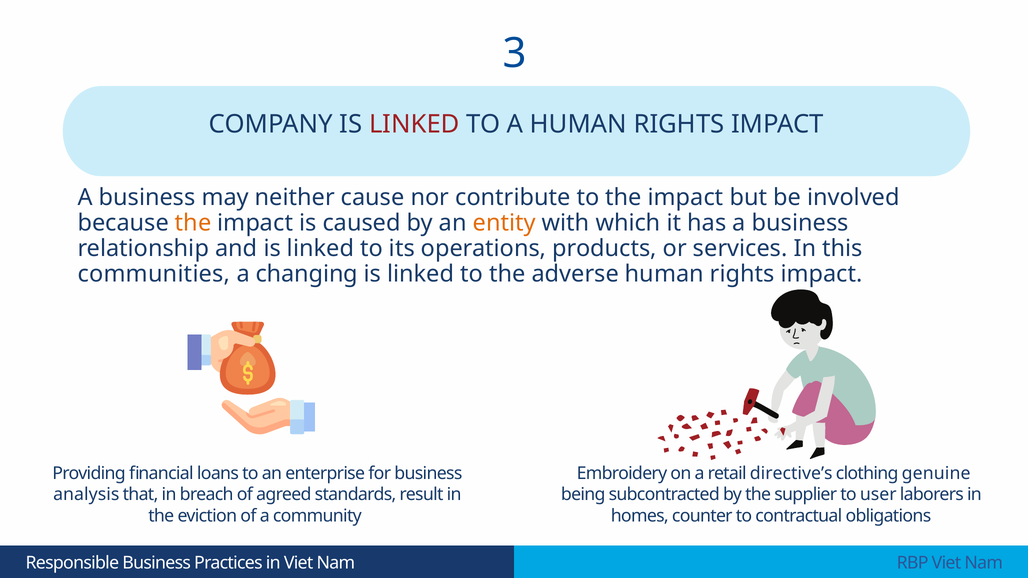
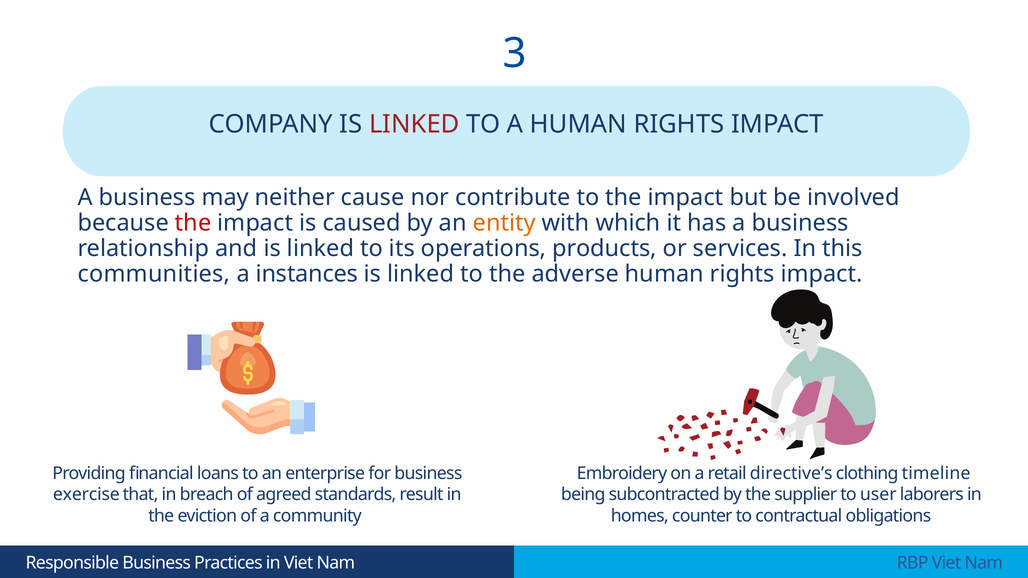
the at (193, 223) colour: orange -> red
changing: changing -> instances
genuine: genuine -> timeline
analysis: analysis -> exercise
